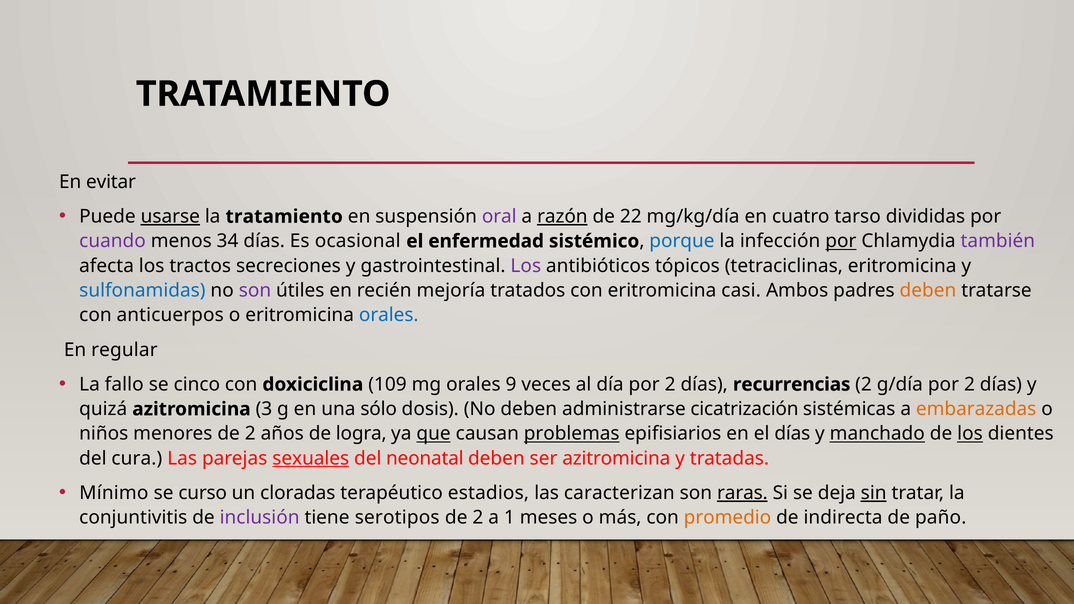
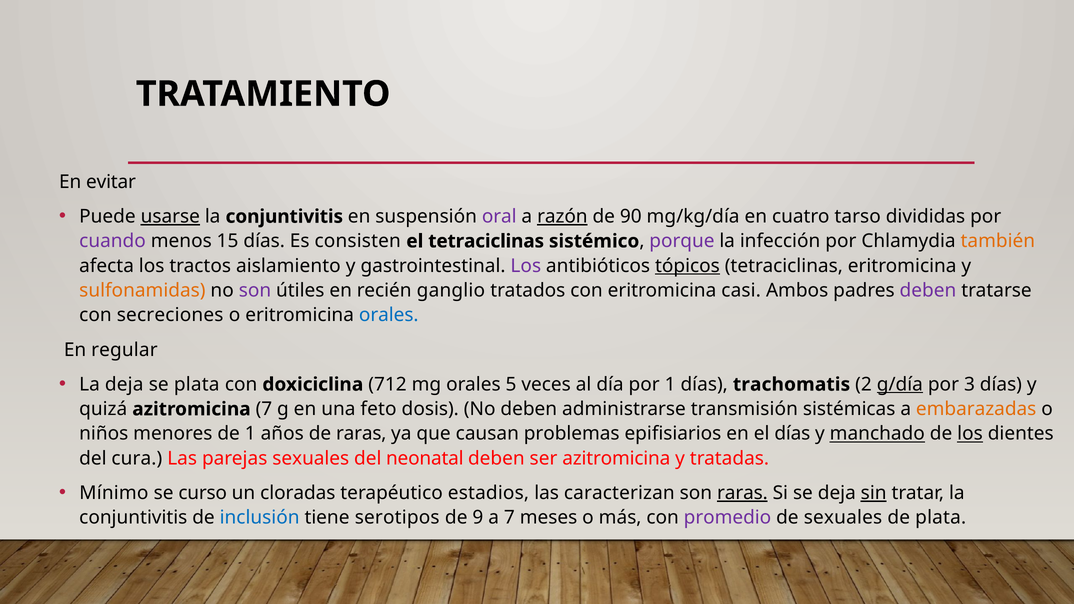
tratamiento at (284, 217): tratamiento -> conjuntivitis
22: 22 -> 90
34: 34 -> 15
ocasional: ocasional -> consisten
el enfermedad: enfermedad -> tetraciclinas
porque colour: blue -> purple
por at (841, 241) underline: present -> none
también colour: purple -> orange
secreciones: secreciones -> aislamiento
tópicos underline: none -> present
sulfonamidas colour: blue -> orange
mejoría: mejoría -> ganglio
deben at (928, 290) colour: orange -> purple
anticuerpos: anticuerpos -> secreciones
La fallo: fallo -> deja
se cinco: cinco -> plata
109: 109 -> 712
9: 9 -> 5
día por 2: 2 -> 1
recurrencias: recurrencias -> trachomatis
g/día underline: none -> present
2 at (969, 385): 2 -> 3
azitromicina 3: 3 -> 7
sólo: sólo -> feto
cicatrización: cicatrización -> transmisión
menores de 2: 2 -> 1
de logra: logra -> raras
que underline: present -> none
problemas underline: present -> none
sexuales at (311, 458) underline: present -> none
inclusión colour: purple -> blue
2 at (478, 518): 2 -> 9
a 1: 1 -> 7
promedio colour: orange -> purple
de indirecta: indirecta -> sexuales
de paño: paño -> plata
